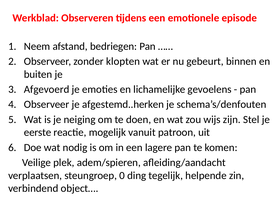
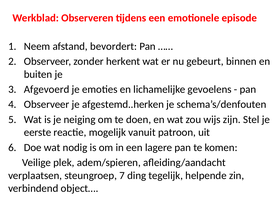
bedriegen: bedriegen -> bevordert
klopten: klopten -> herkent
0: 0 -> 7
